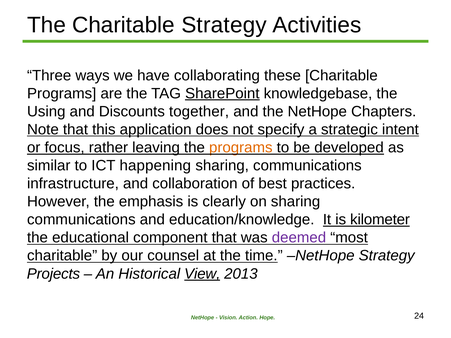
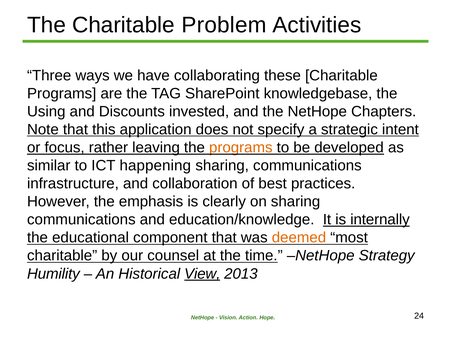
Charitable Strategy: Strategy -> Problem
SharePoint underline: present -> none
together: together -> invested
kilometer: kilometer -> internally
deemed colour: purple -> orange
Projects: Projects -> Humility
